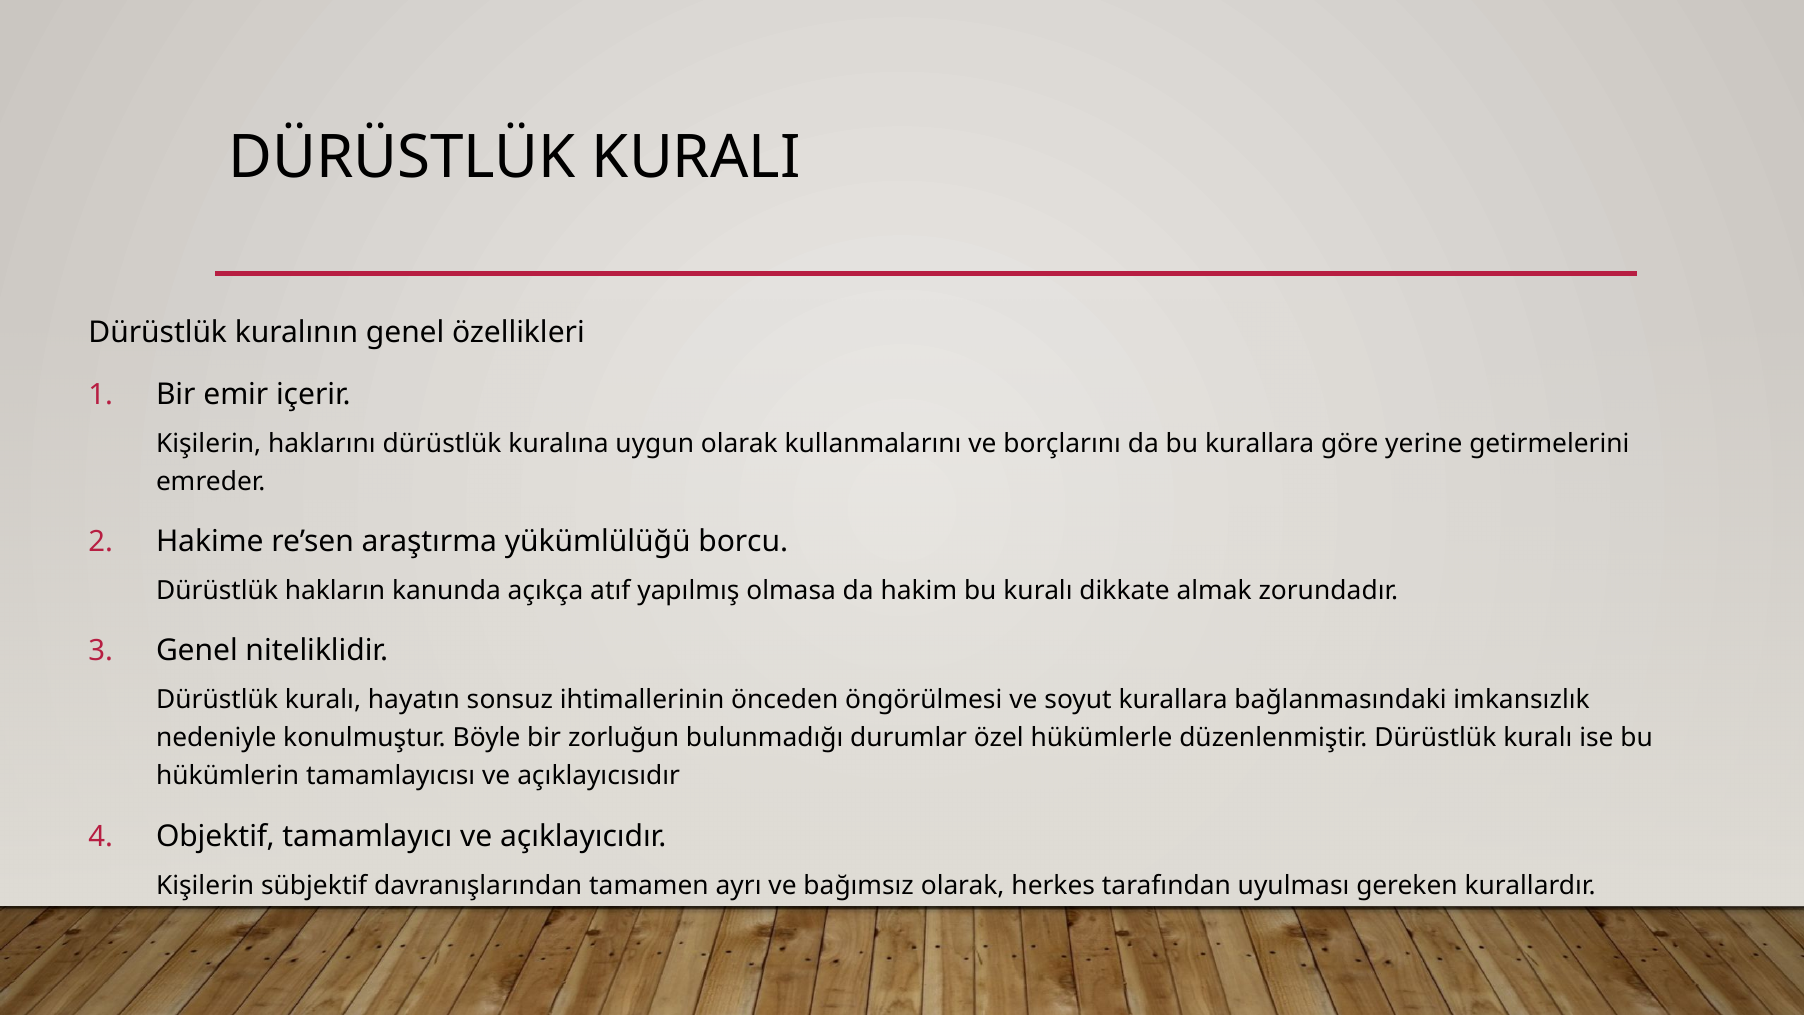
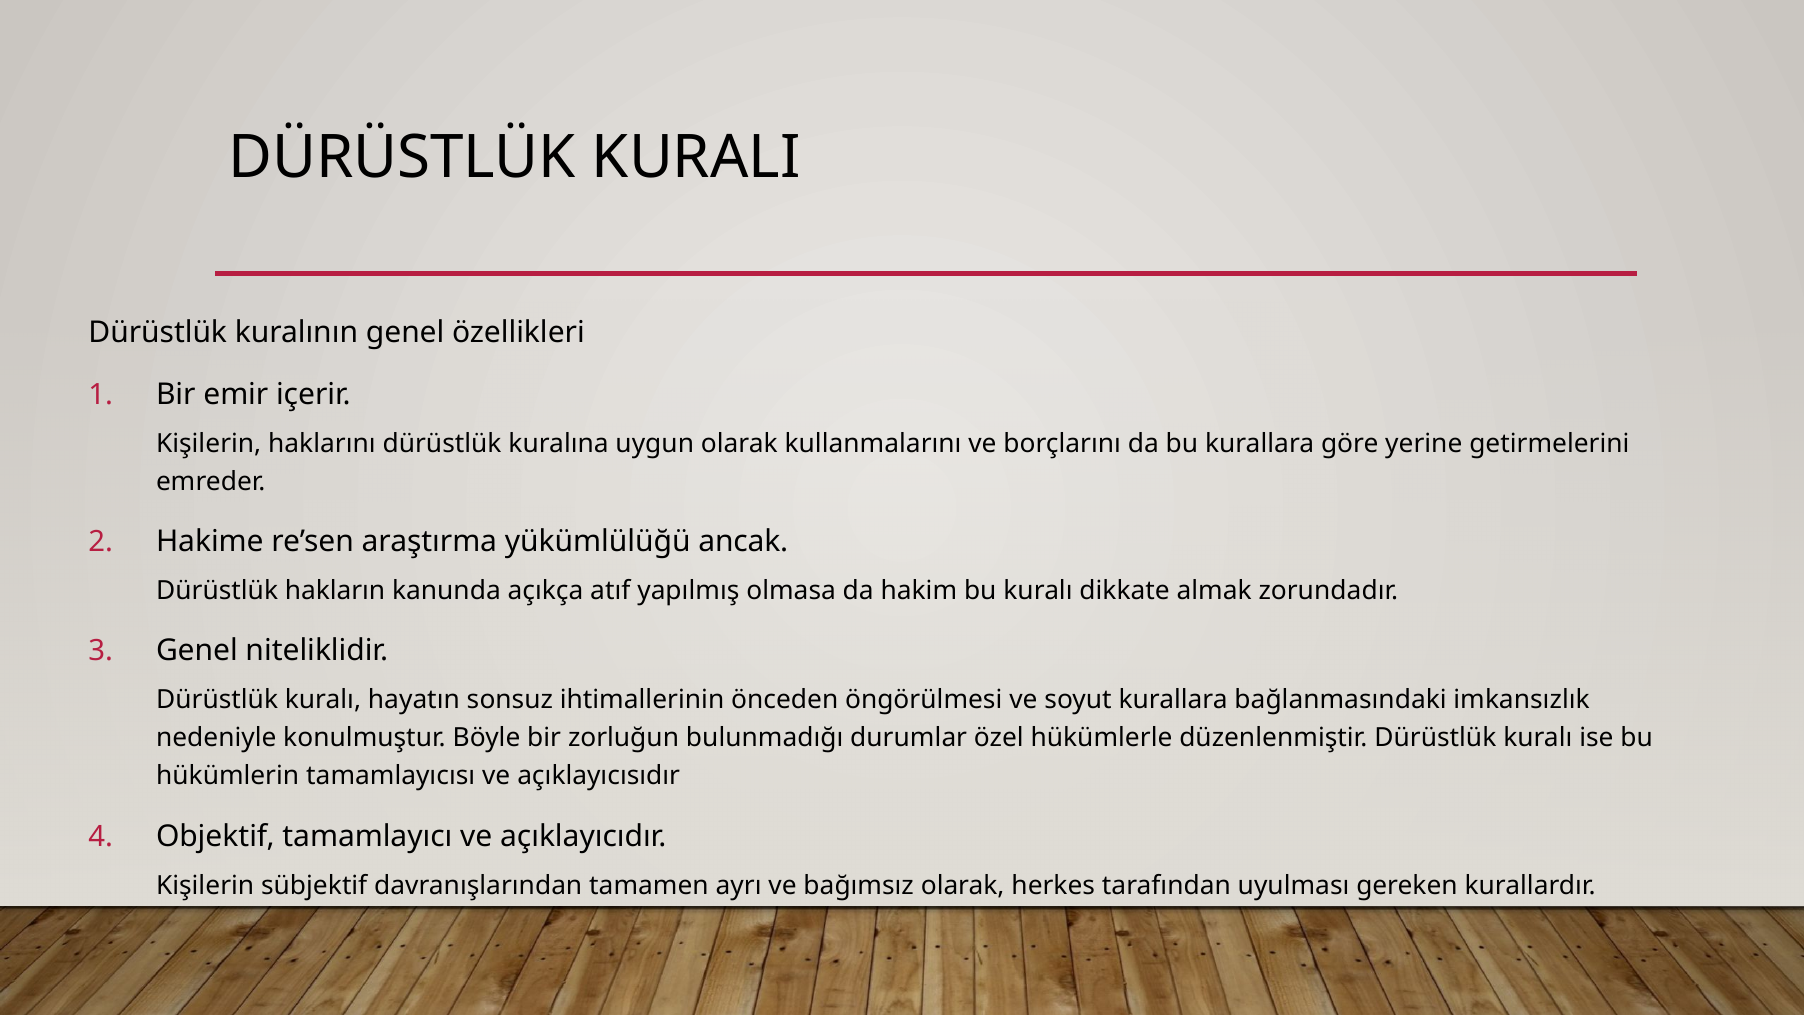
borcu: borcu -> ancak
